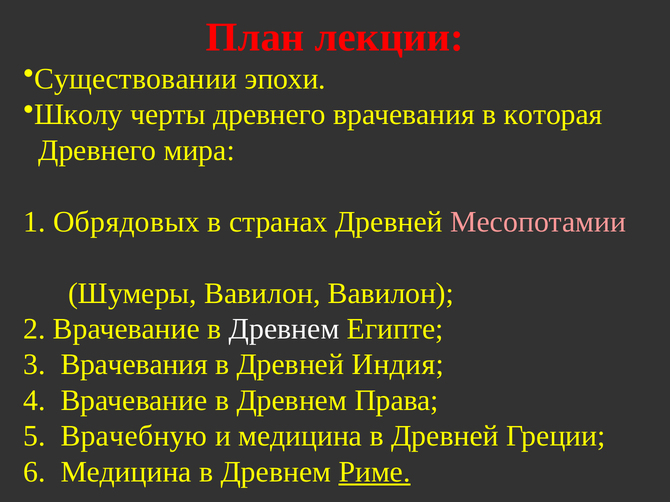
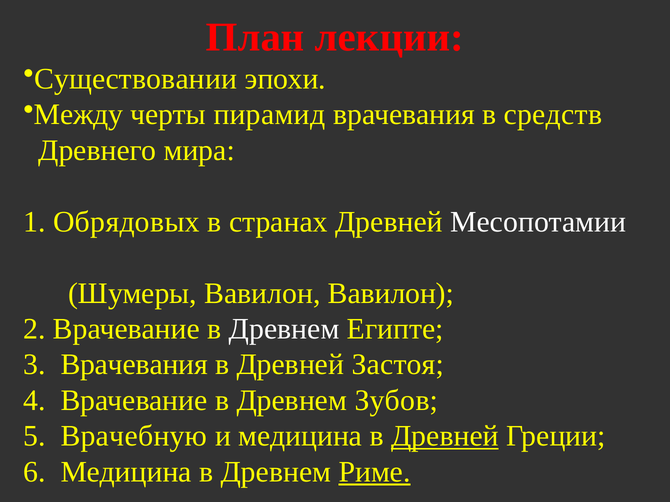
Школу: Школу -> Между
черты древнего: древнего -> пирамид
которая: которая -> средств
Месопотамии colour: pink -> white
Индия: Индия -> Застоя
Права: Права -> Зубов
Древней at (445, 436) underline: none -> present
